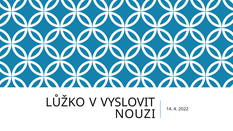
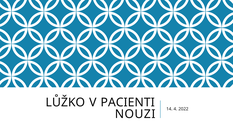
VYSLOVIT: VYSLOVIT -> PACIENTI
